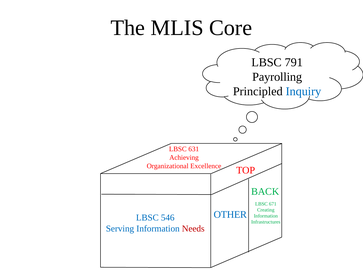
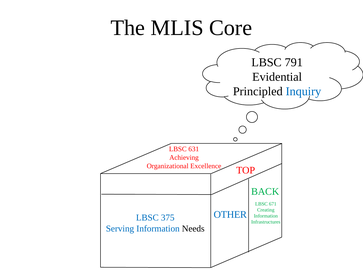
Payrolling: Payrolling -> Evidential
546: 546 -> 375
Needs colour: red -> black
